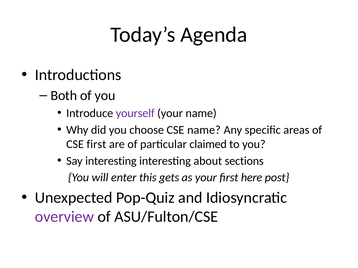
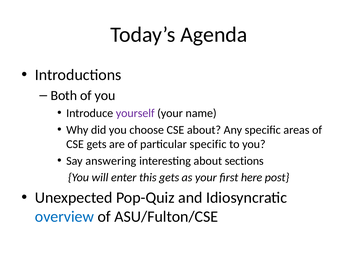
CSE name: name -> about
CSE first: first -> gets
particular claimed: claimed -> specific
Say interesting: interesting -> answering
overview colour: purple -> blue
